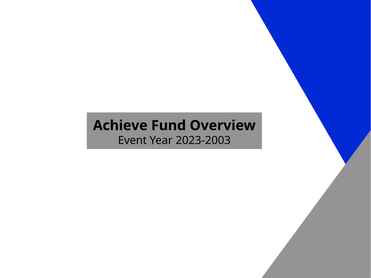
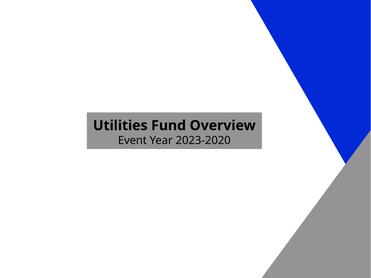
Achieve: Achieve -> Utilities
2023-2003: 2023-2003 -> 2023-2020
